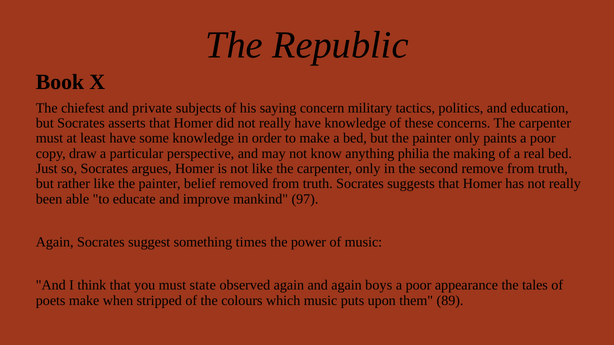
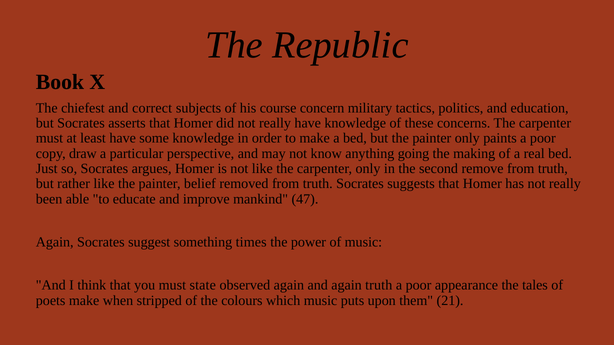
private: private -> correct
saying: saying -> course
philia: philia -> going
97: 97 -> 47
again boys: boys -> truth
89: 89 -> 21
